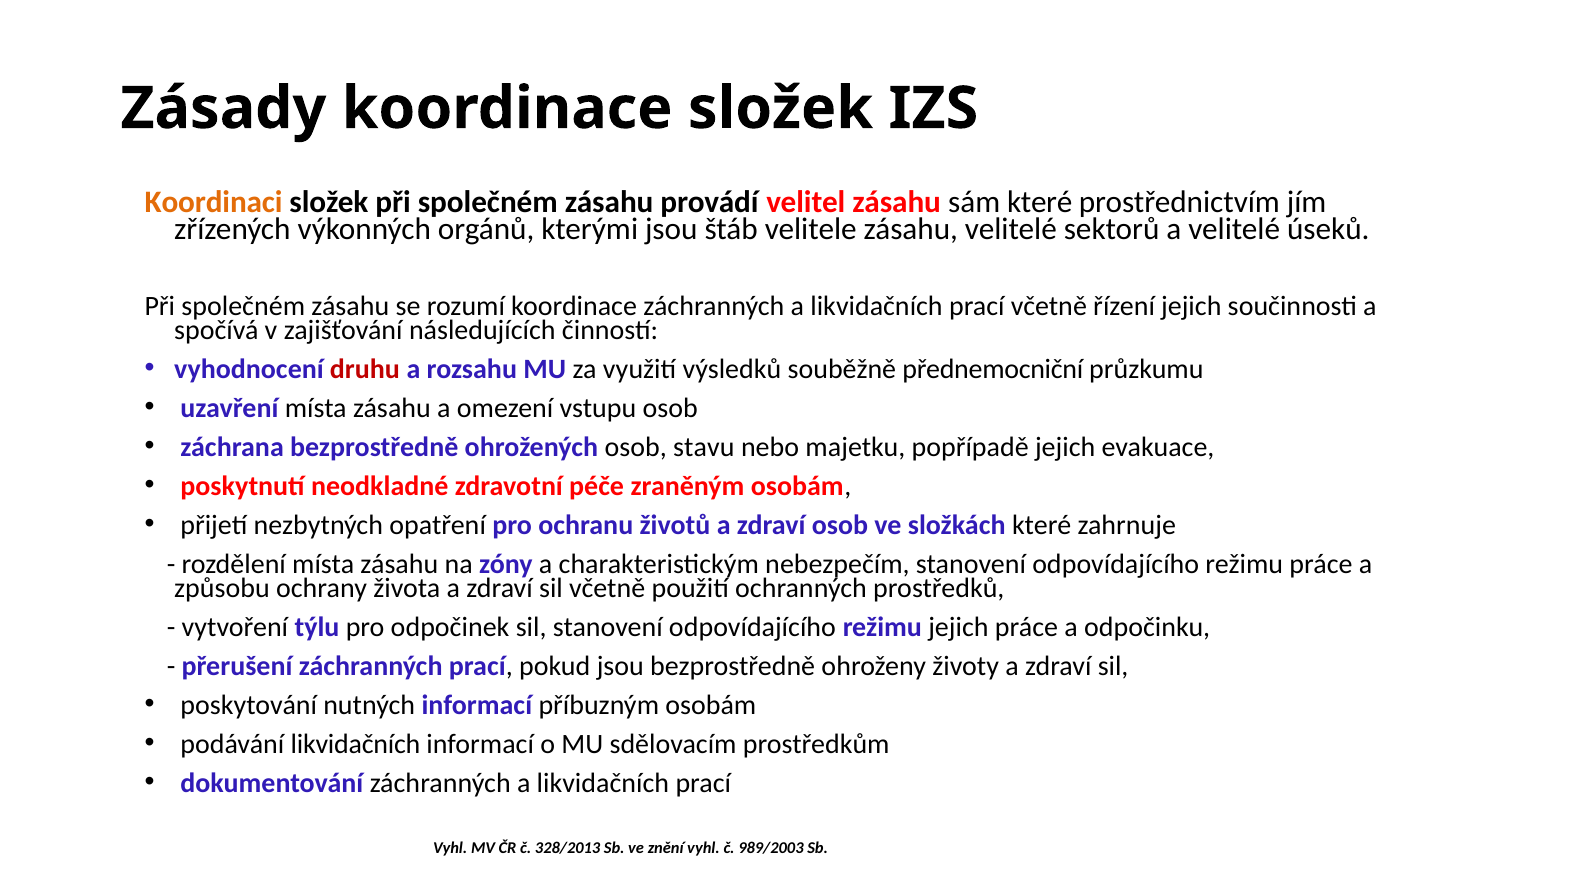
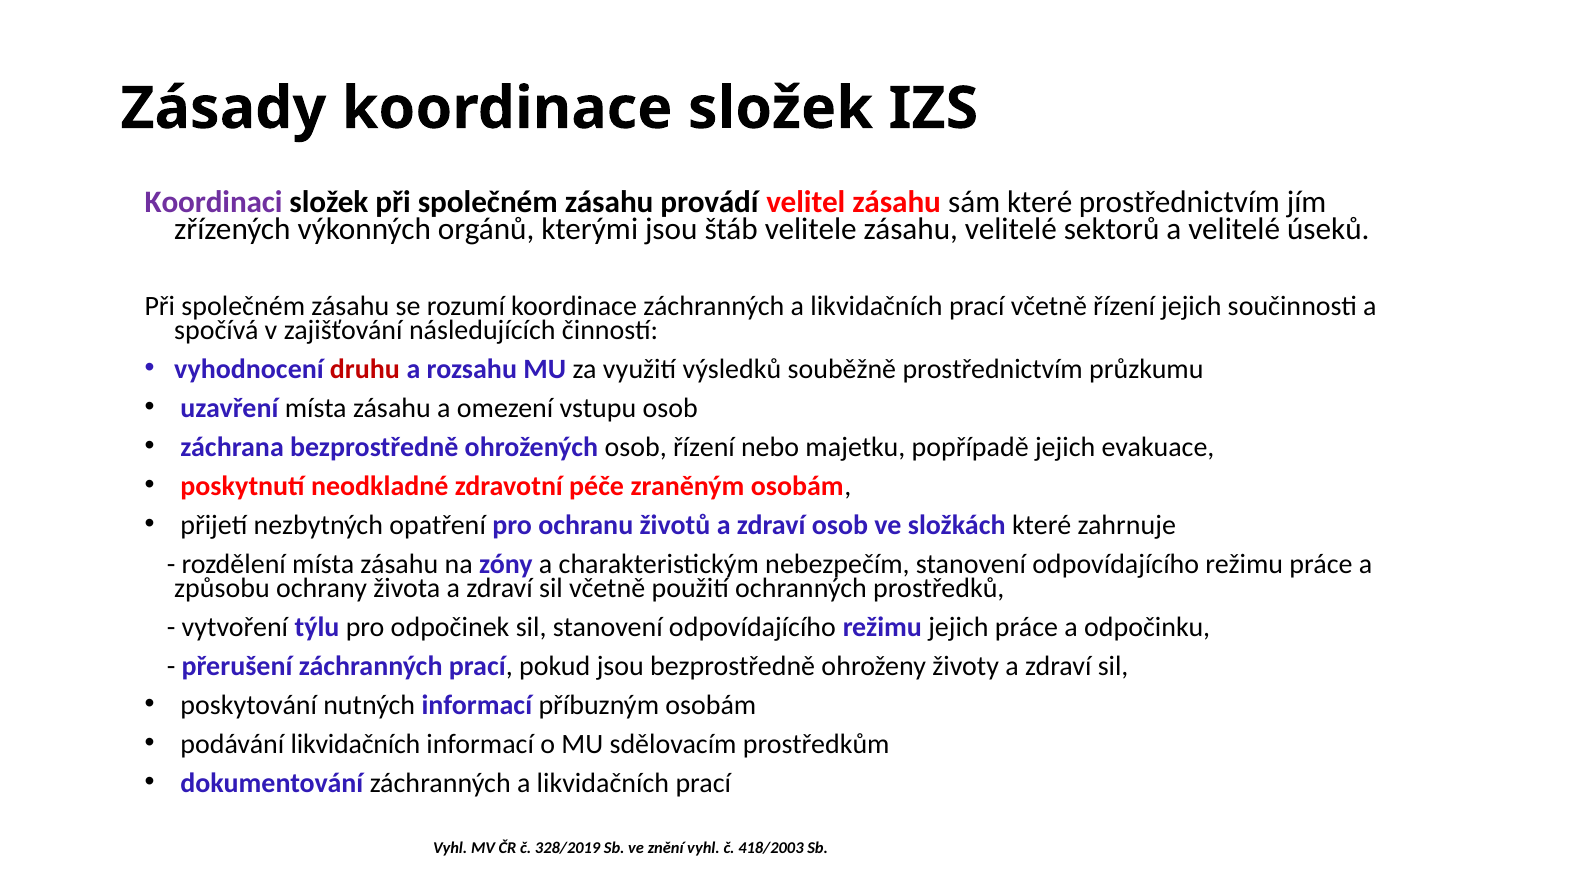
Koordinaci colour: orange -> purple
souběžně přednemocniční: přednemocniční -> prostřednictvím
osob stavu: stavu -> řízení
328/2013: 328/2013 -> 328/2019
989/2003: 989/2003 -> 418/2003
